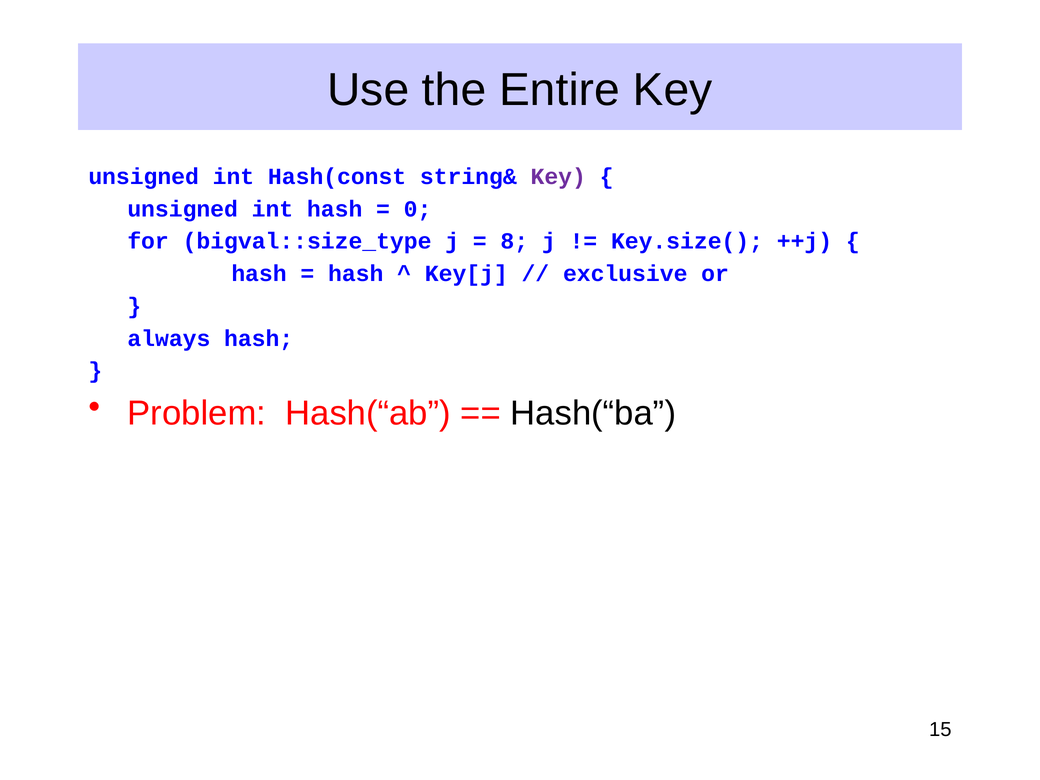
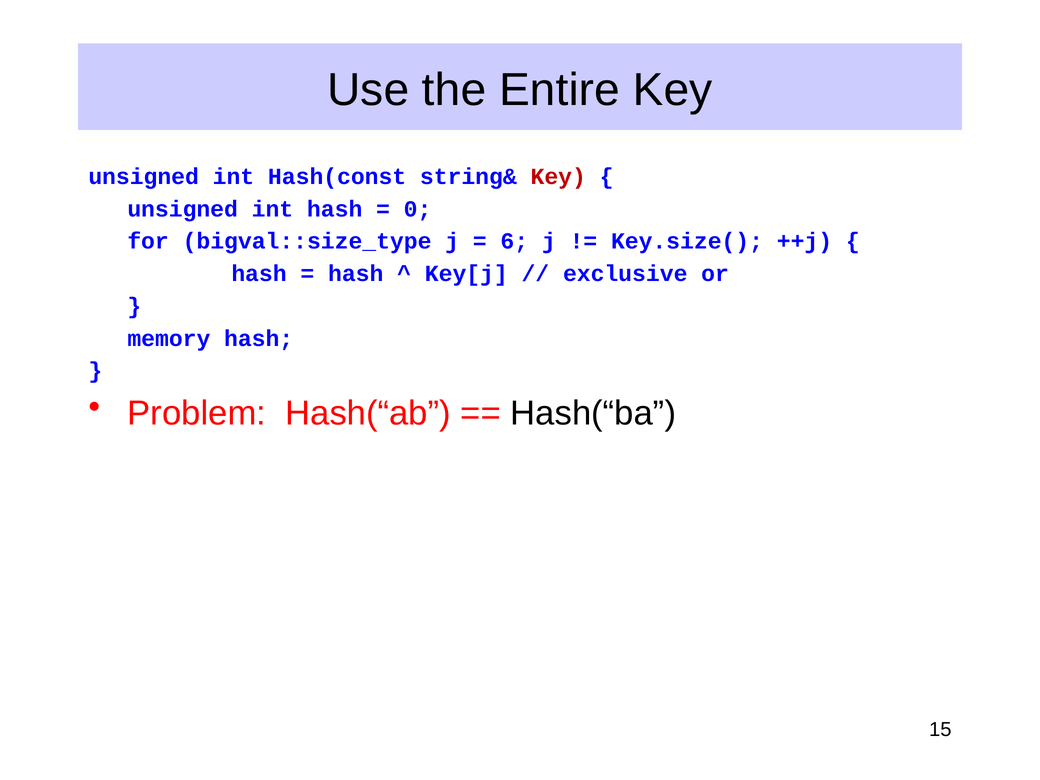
Key at (558, 177) colour: purple -> red
8: 8 -> 6
always: always -> memory
